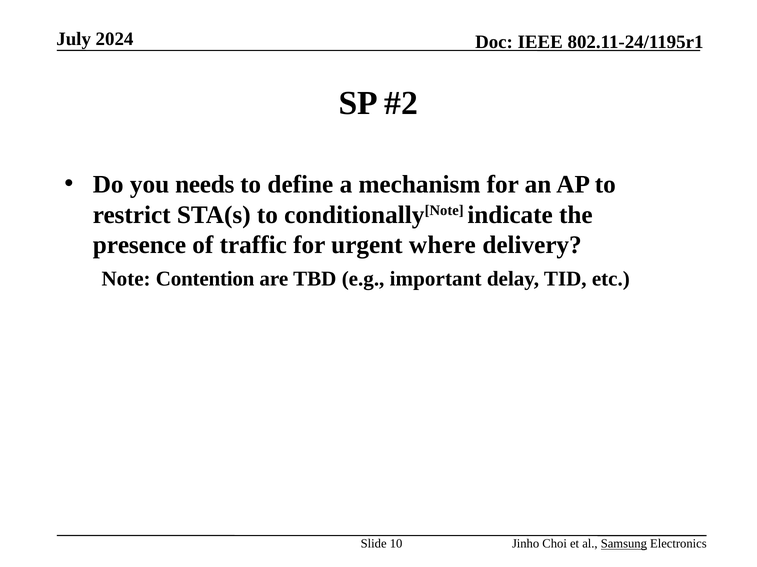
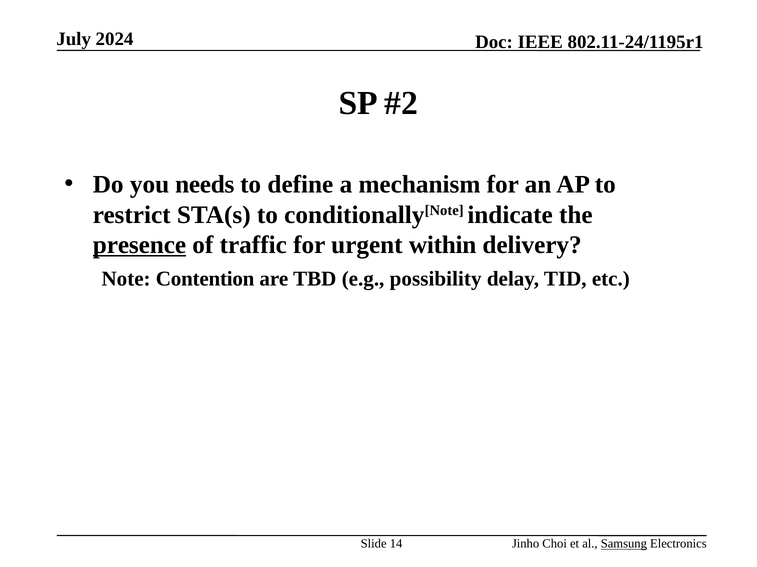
presence underline: none -> present
where: where -> within
important: important -> possibility
10: 10 -> 14
